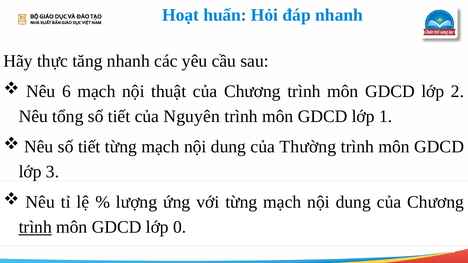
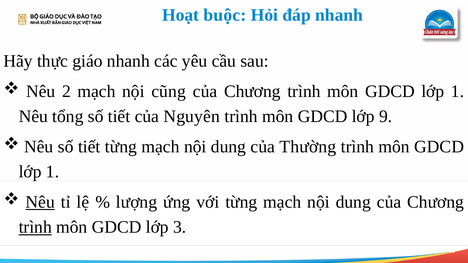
huấn: huấn -> buộc
tăng: tăng -> giáo
6: 6 -> 2
thuật: thuật -> cũng
2 at (458, 91): 2 -> 1
1: 1 -> 9
3 at (53, 172): 3 -> 1
Nêu at (40, 202) underline: none -> present
0: 0 -> 3
